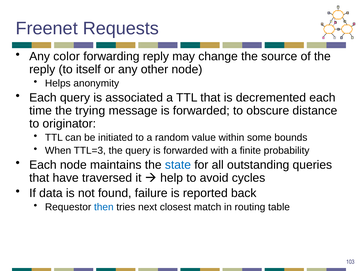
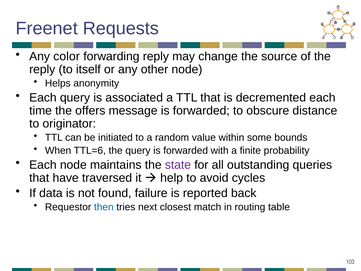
trying: trying -> offers
TTL=3: TTL=3 -> TTL=6
state colour: blue -> purple
